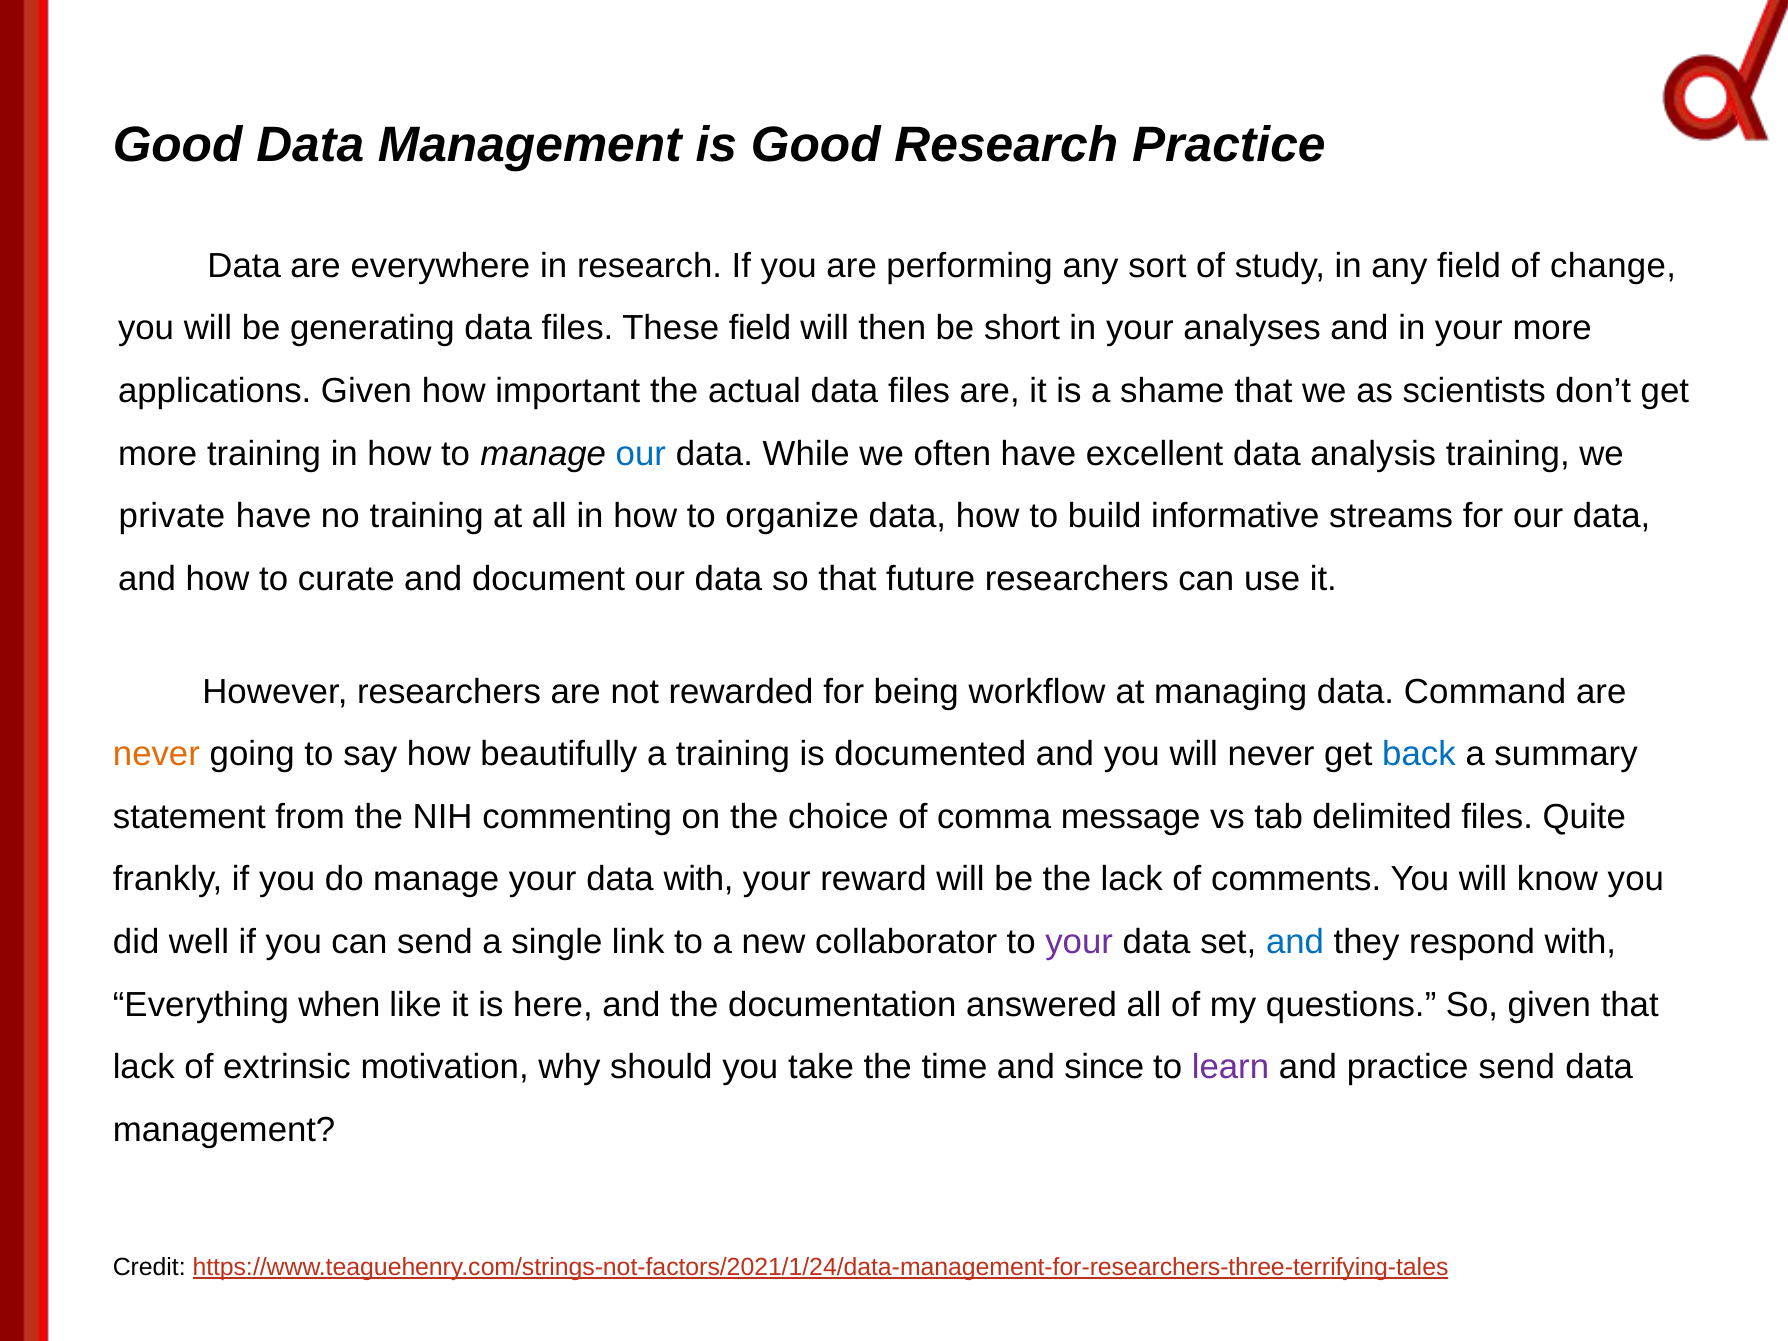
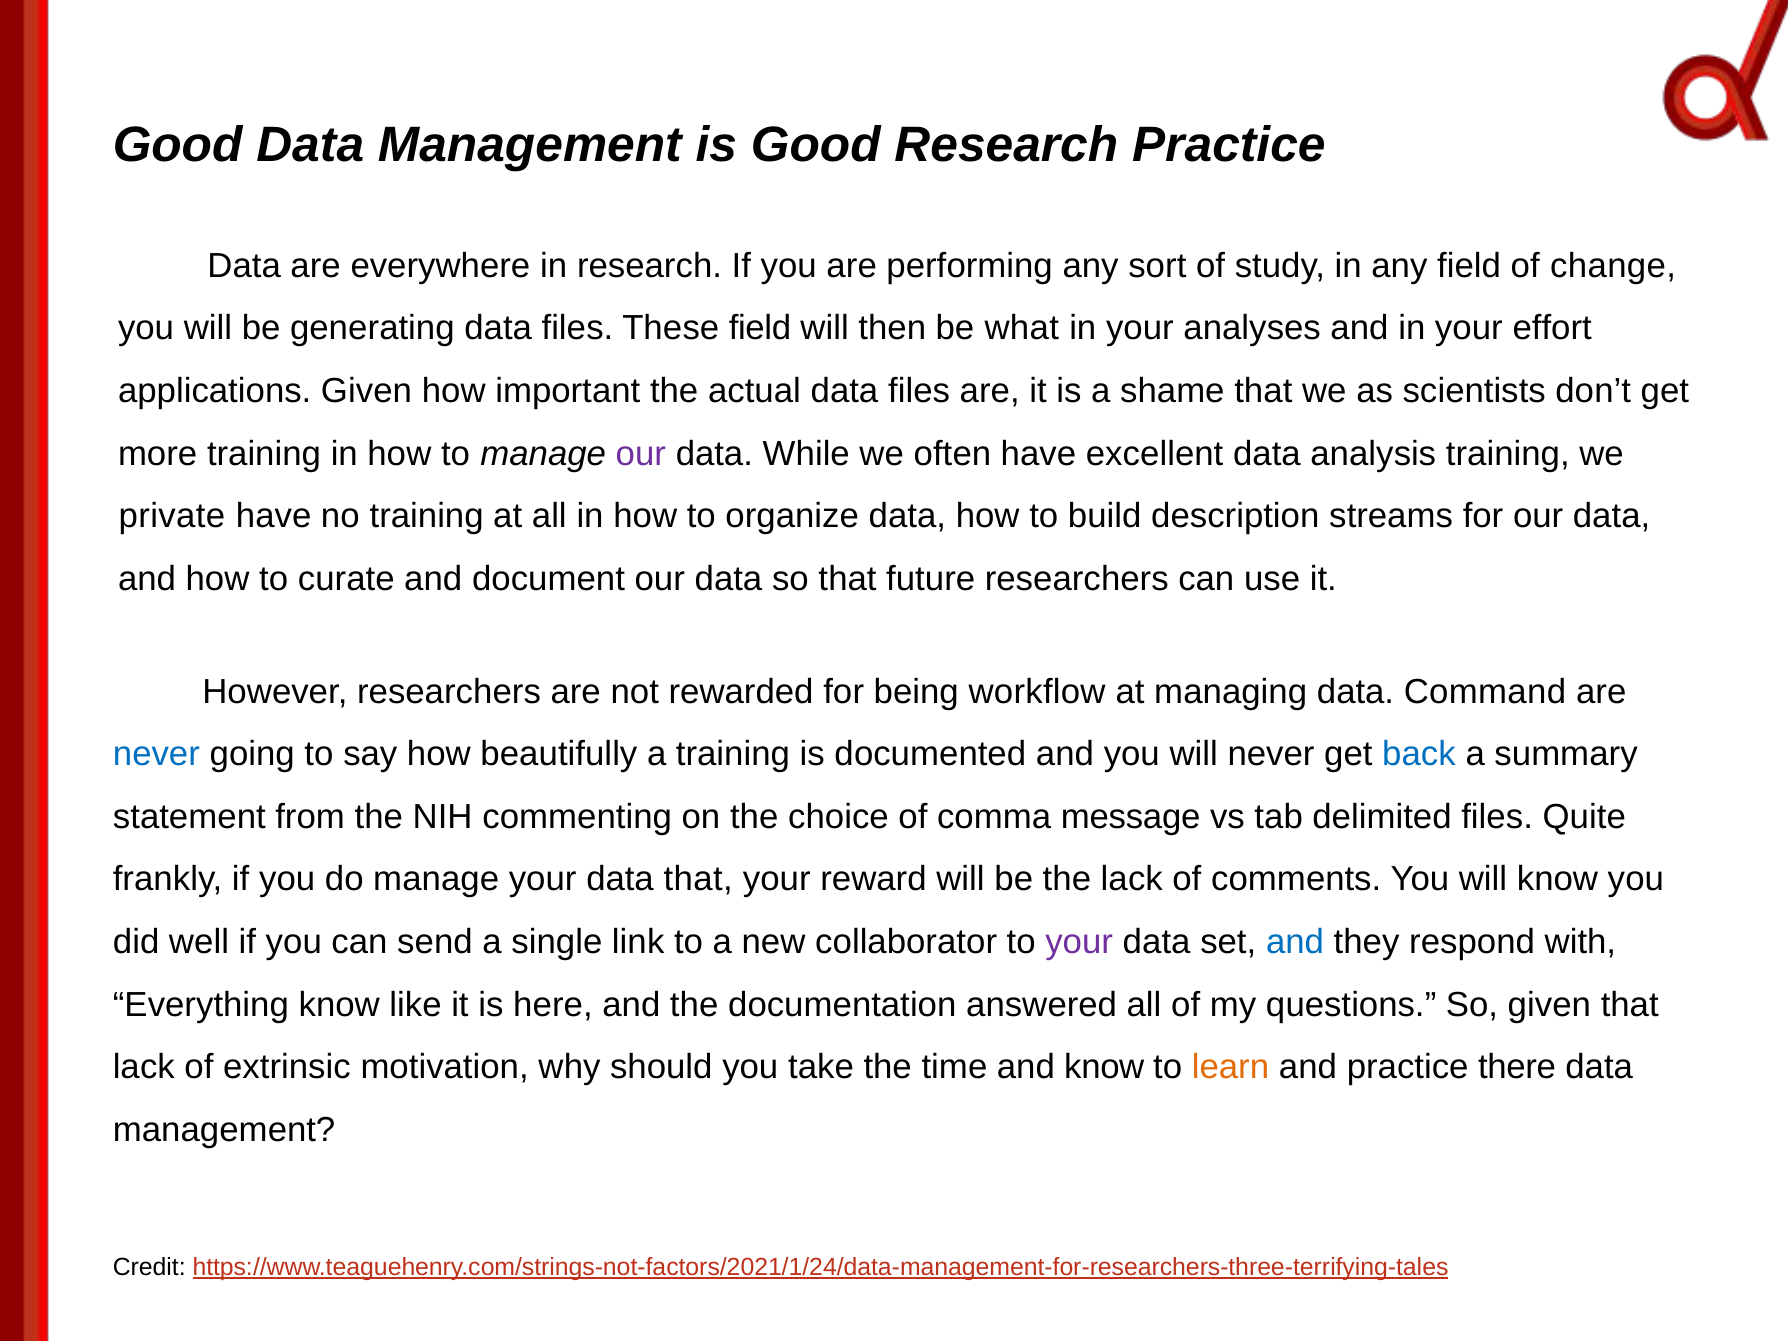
short: short -> what
your more: more -> effort
our at (641, 454) colour: blue -> purple
informative: informative -> description
never at (156, 754) colour: orange -> blue
data with: with -> that
Everything when: when -> know
and since: since -> know
learn colour: purple -> orange
practice send: send -> there
